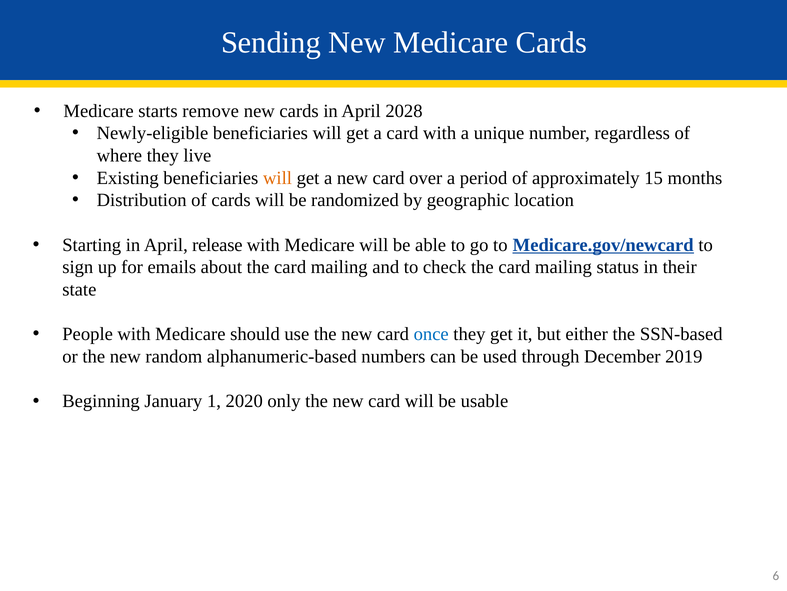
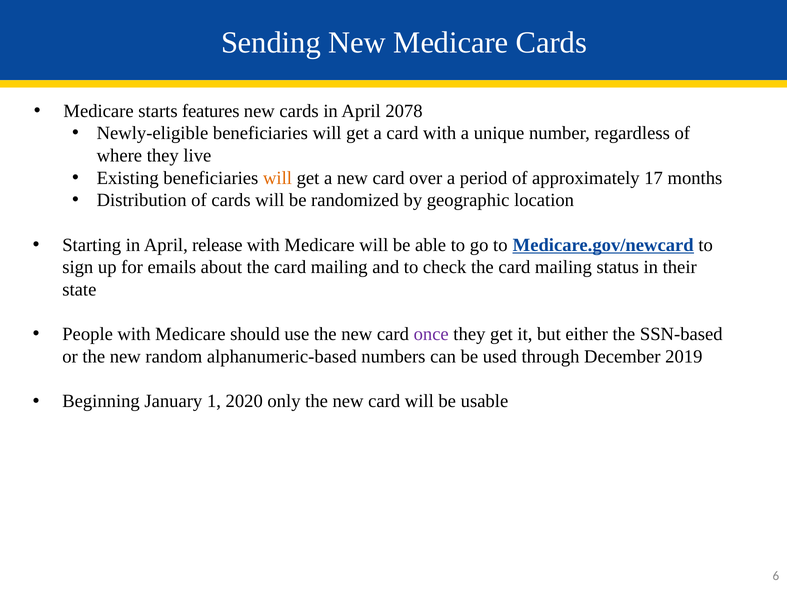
remove: remove -> features
2028: 2028 -> 2078
15: 15 -> 17
once colour: blue -> purple
